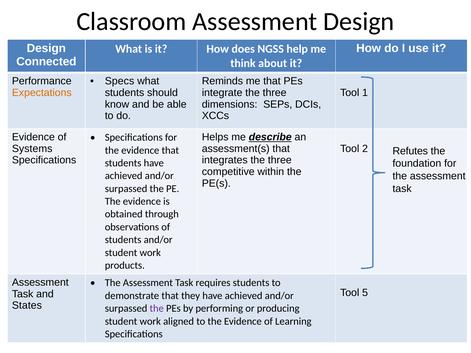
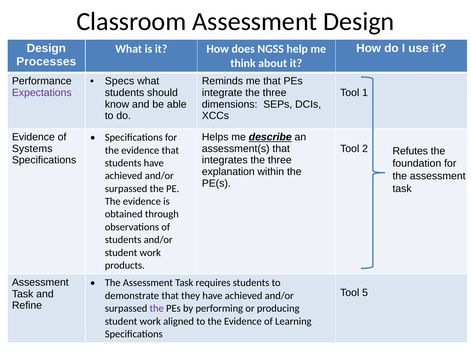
Connected: Connected -> Processes
Expectations colour: orange -> purple
competitive: competitive -> explanation
States: States -> Refine
